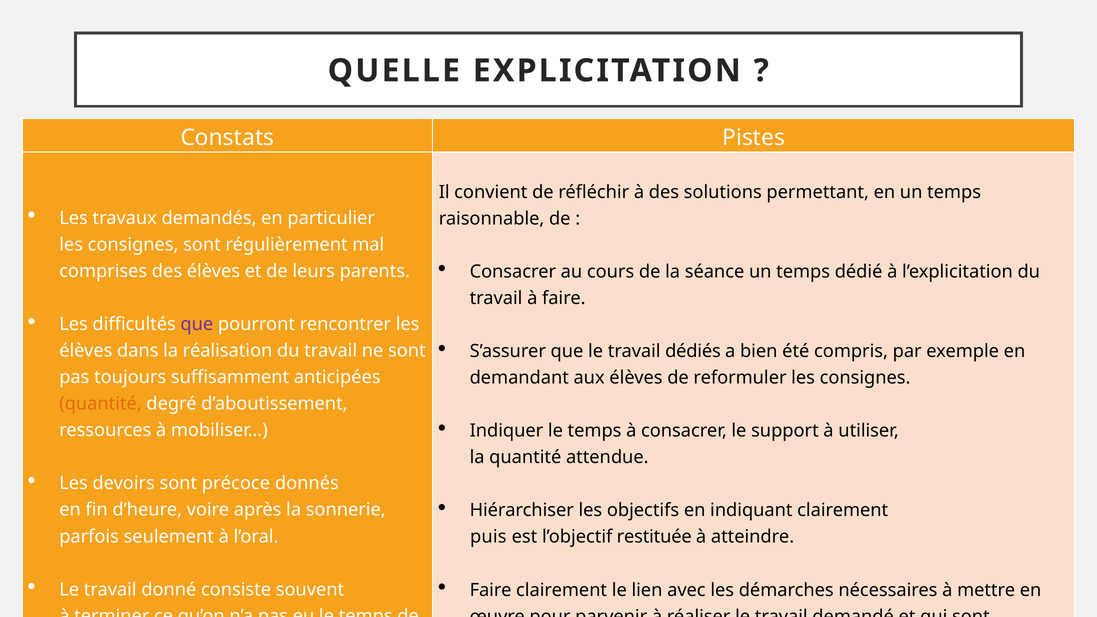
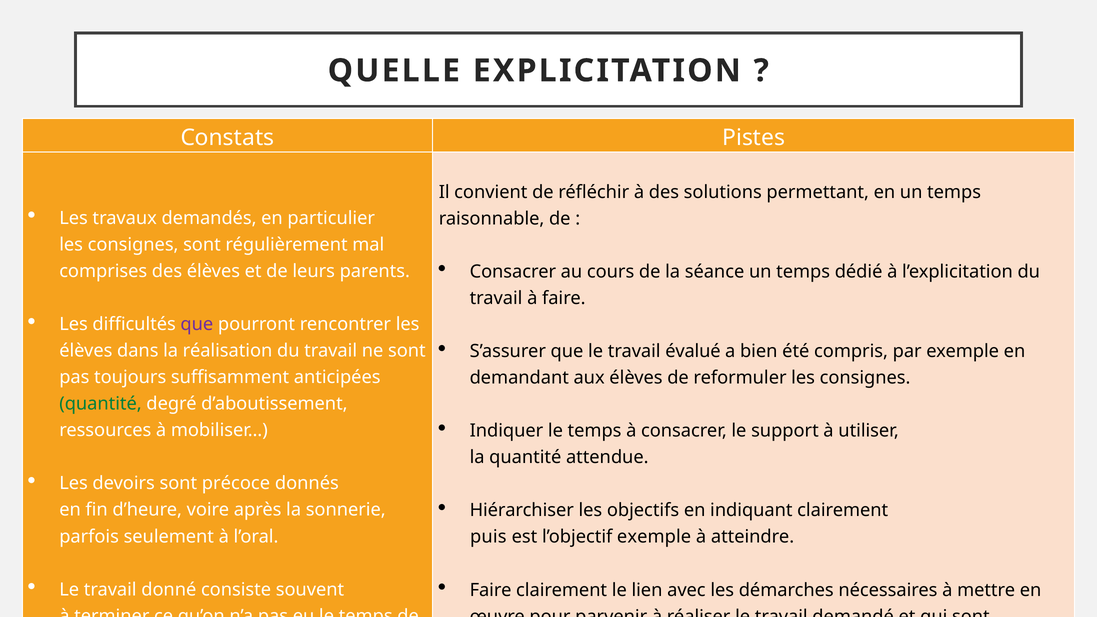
dédiés: dédiés -> évalué
quantité at (101, 404) colour: orange -> green
l’objectif restituée: restituée -> exemple
